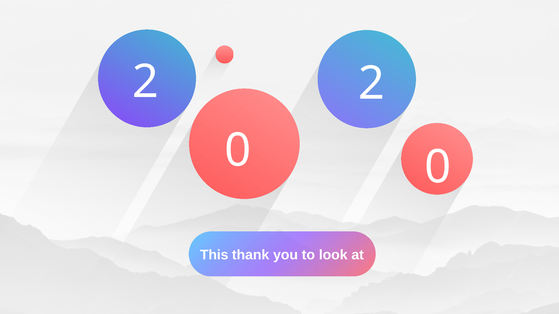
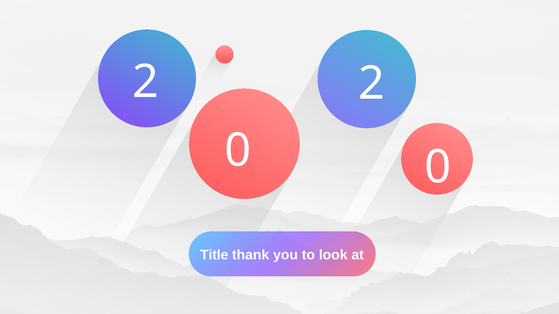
This: This -> Title
